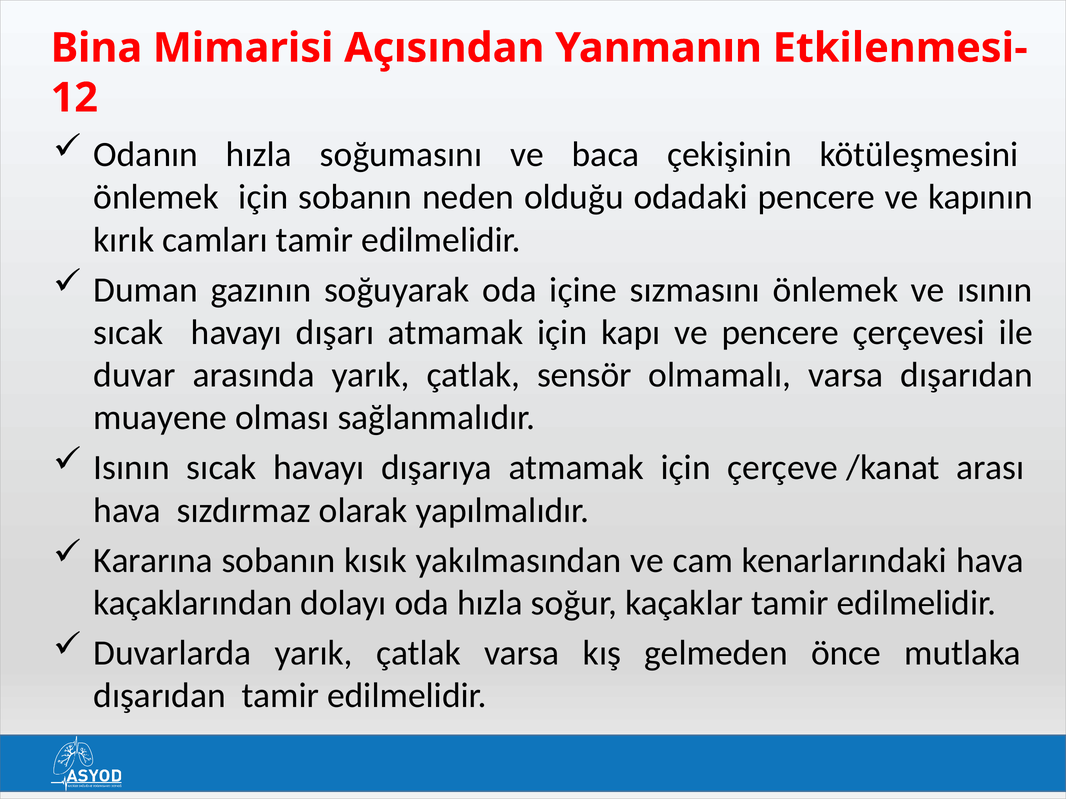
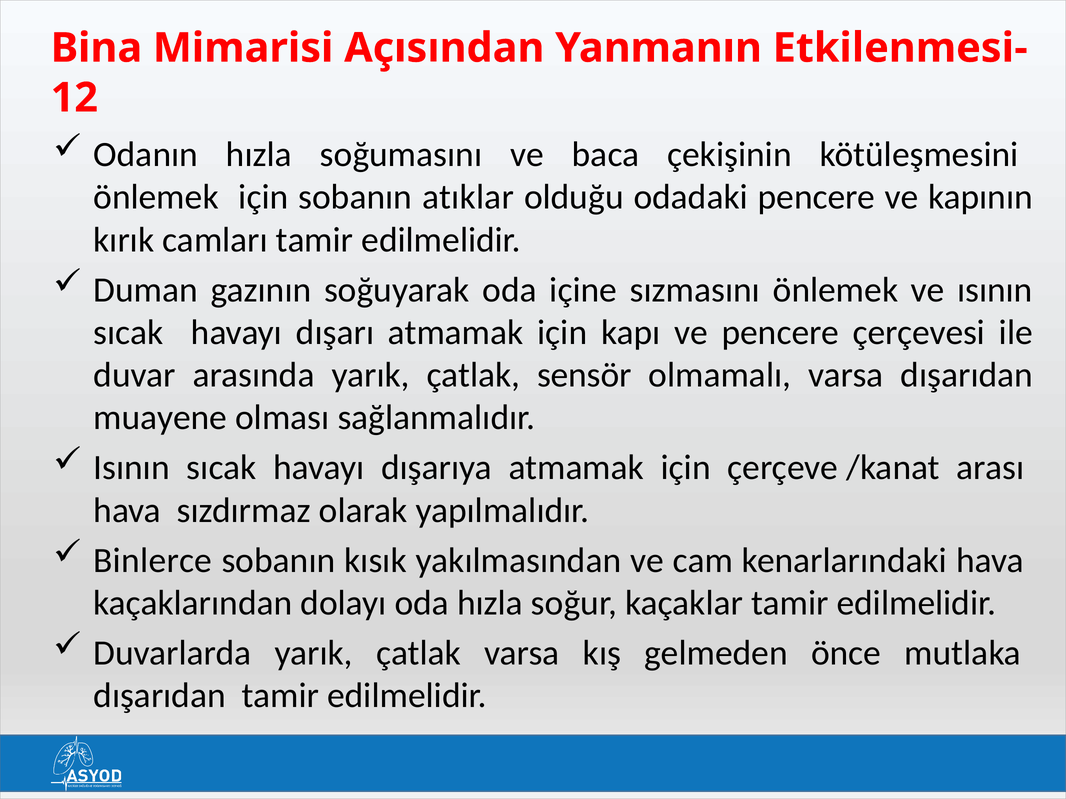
neden: neden -> atıklar
Kararına: Kararına -> Binlerce
